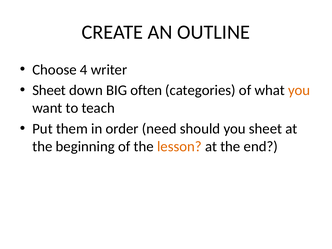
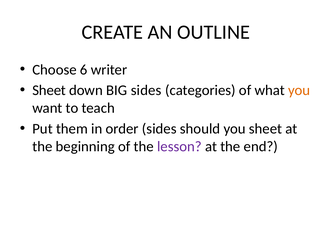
4: 4 -> 6
BIG often: often -> sides
order need: need -> sides
lesson colour: orange -> purple
